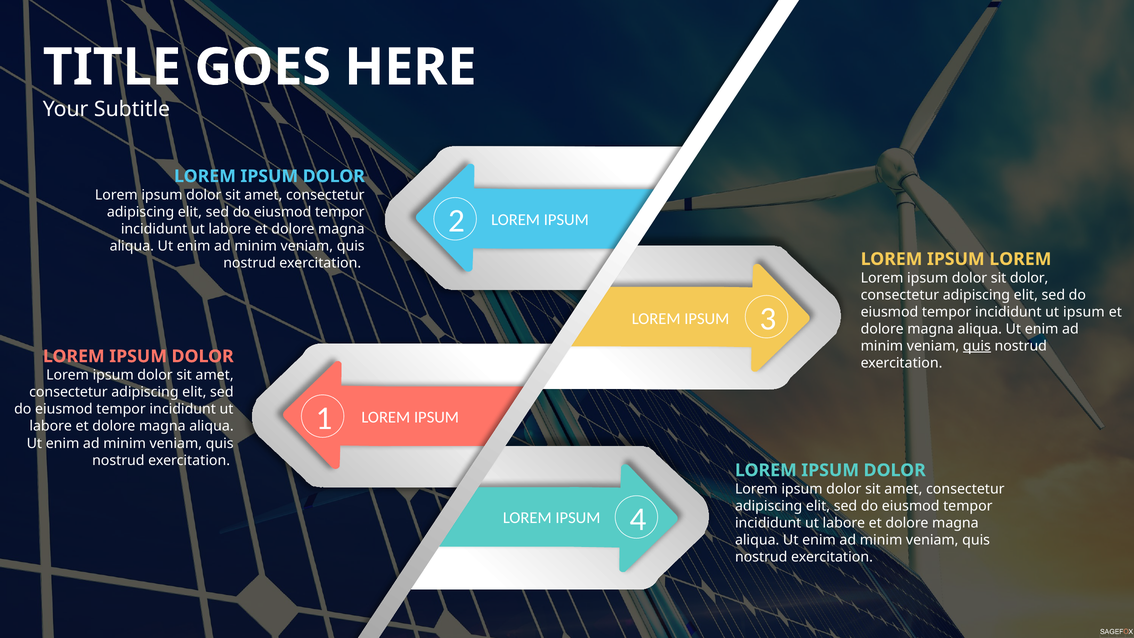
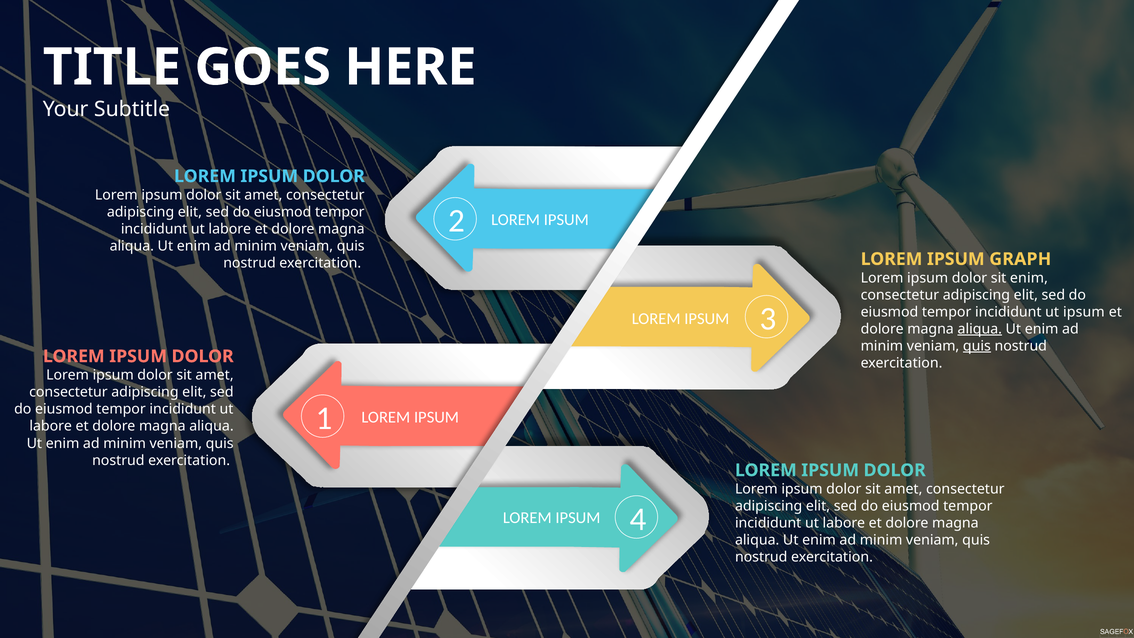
LOREM at (1020, 259): LOREM -> GRAPH
sit dolor: dolor -> enim
aliqua at (980, 329) underline: none -> present
